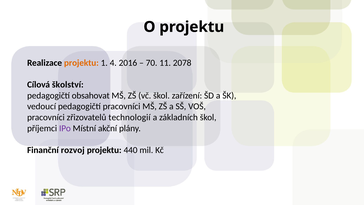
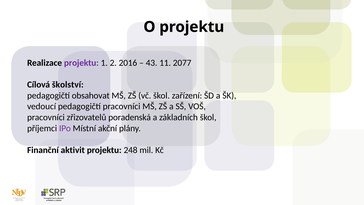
projektu at (81, 63) colour: orange -> purple
4: 4 -> 2
70: 70 -> 43
2078: 2078 -> 2077
technologií: technologií -> poradenská
rozvoj: rozvoj -> aktivit
440: 440 -> 248
